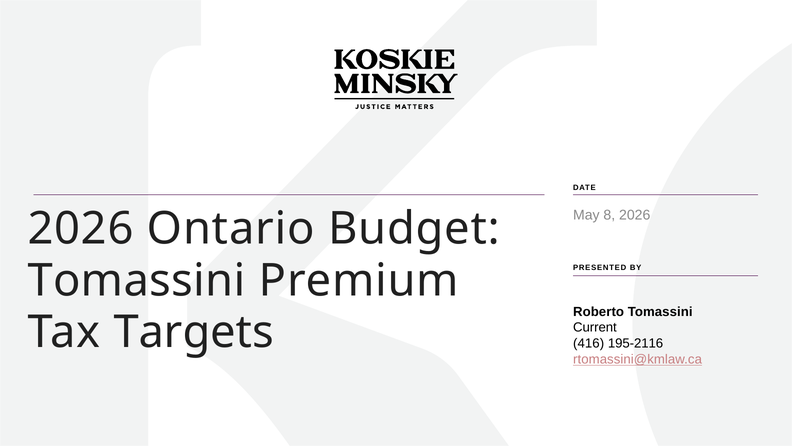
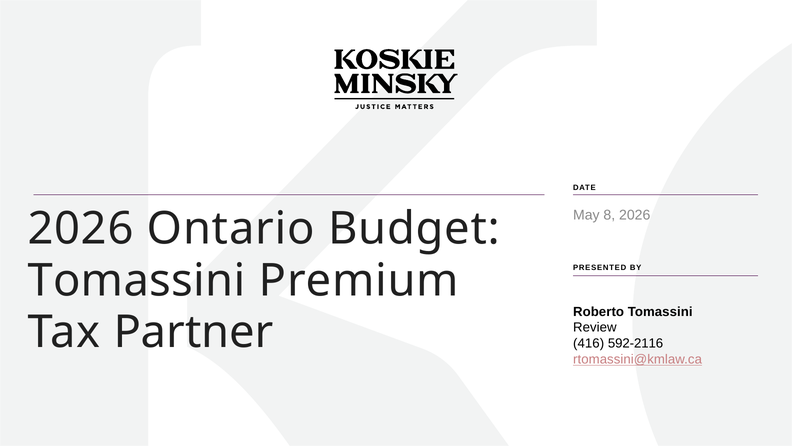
Targets: Targets -> Partner
Current: Current -> Review
195-2116: 195-2116 -> 592-2116
